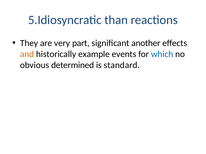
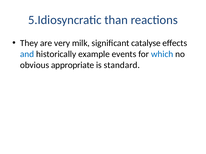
part: part -> milk
another: another -> catalyse
and colour: orange -> blue
determined: determined -> appropriate
